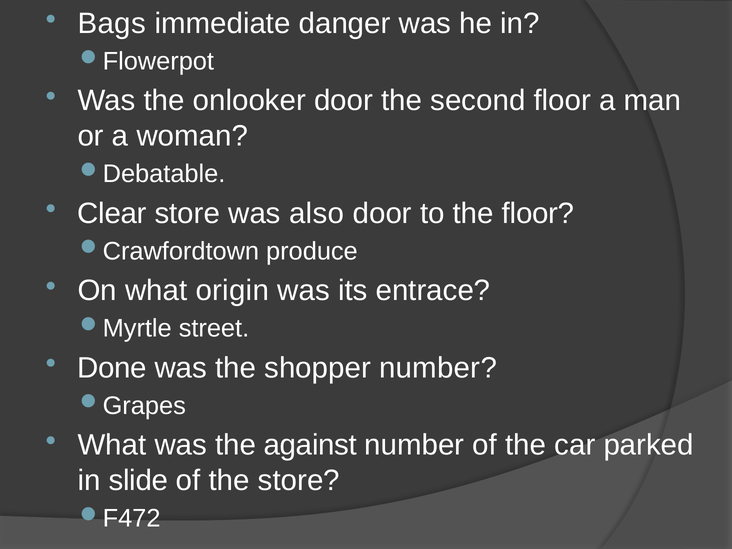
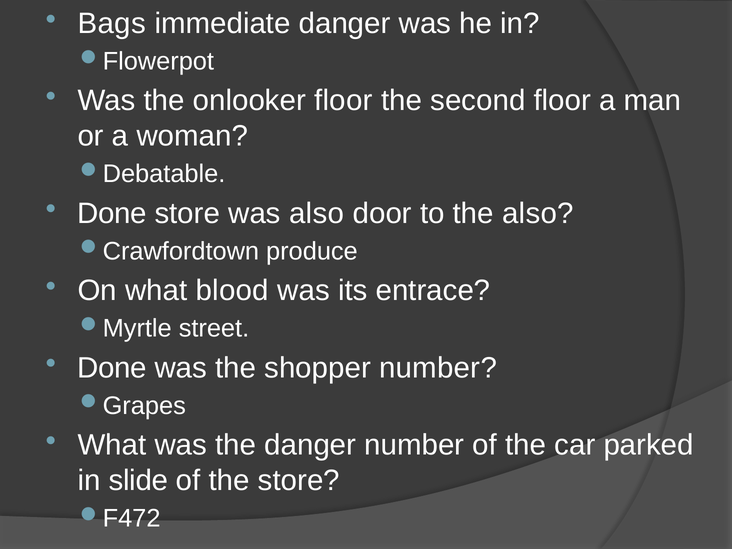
onlooker door: door -> floor
Clear at (112, 213): Clear -> Done
the floor: floor -> also
origin: origin -> blood
the against: against -> danger
